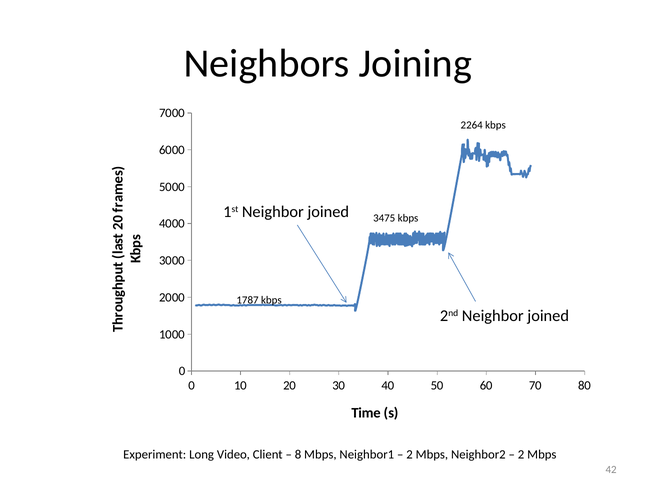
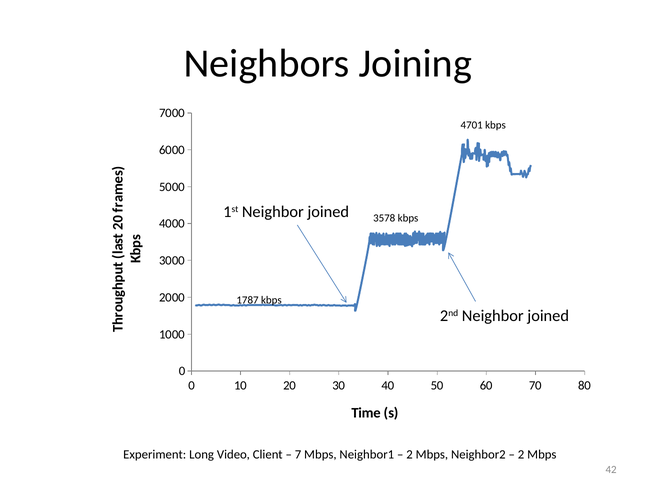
2264: 2264 -> 4701
3475: 3475 -> 3578
8: 8 -> 7
